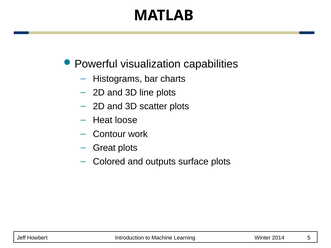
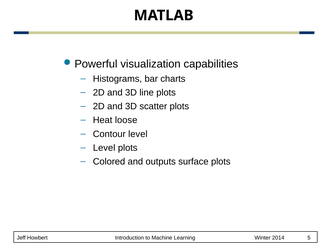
Contour work: work -> level
Great at (104, 148): Great -> Level
